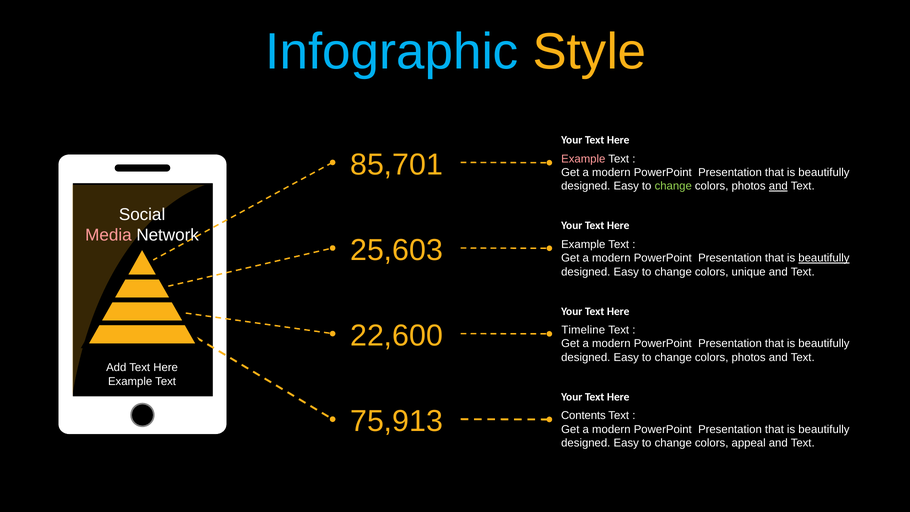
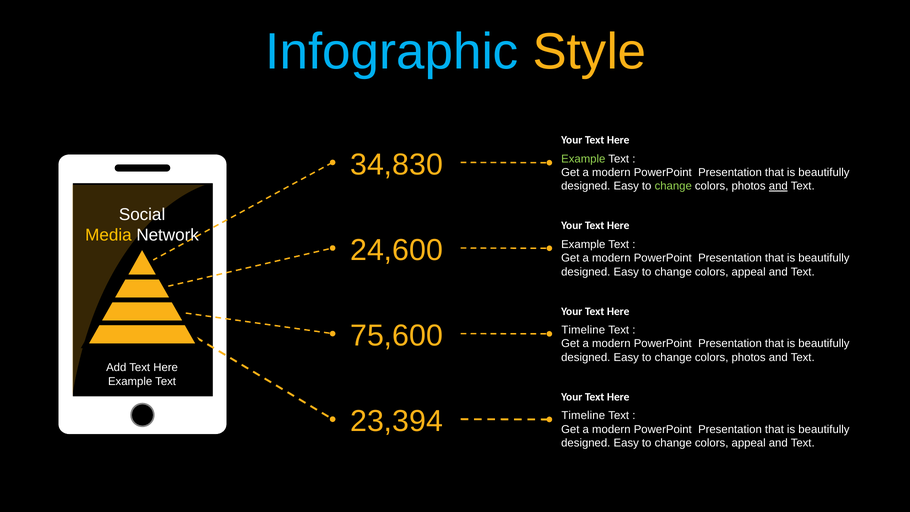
85,701: 85,701 -> 34,830
Example at (583, 159) colour: pink -> light green
Media colour: pink -> yellow
25,603: 25,603 -> 24,600
beautifully at (824, 258) underline: present -> none
unique at (749, 272): unique -> appeal
22,600: 22,600 -> 75,600
75,913: 75,913 -> 23,394
Contents at (583, 416): Contents -> Timeline
